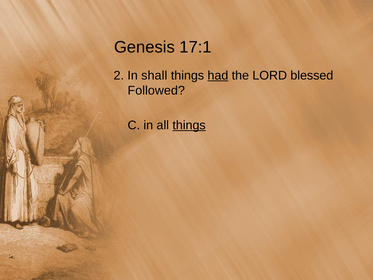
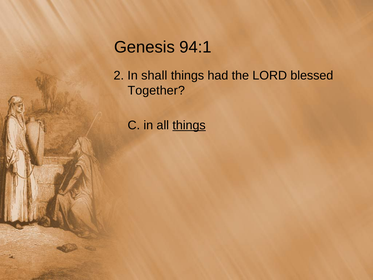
17:1: 17:1 -> 94:1
had underline: present -> none
Followed: Followed -> Together
